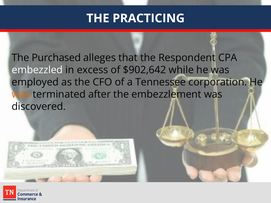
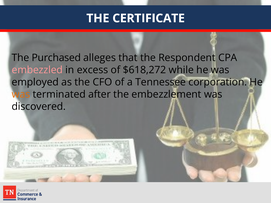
PRACTICING: PRACTICING -> CERTIFICATE
embezzled colour: white -> pink
$902,642: $902,642 -> $618,272
